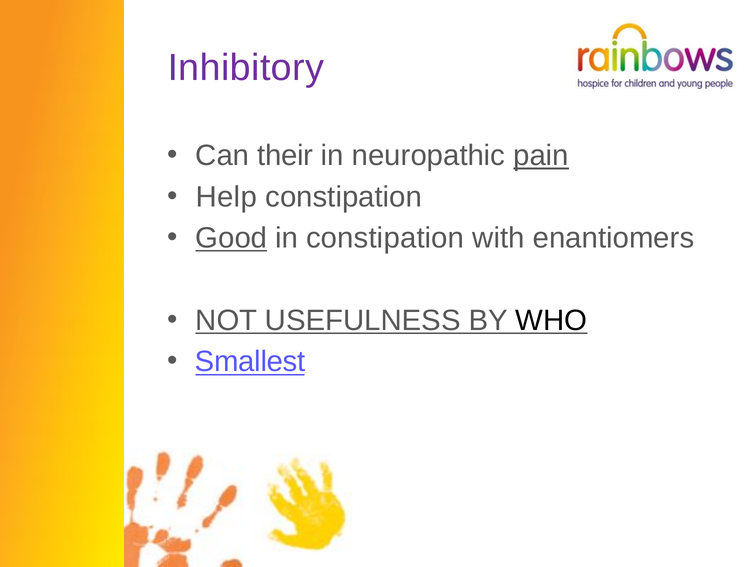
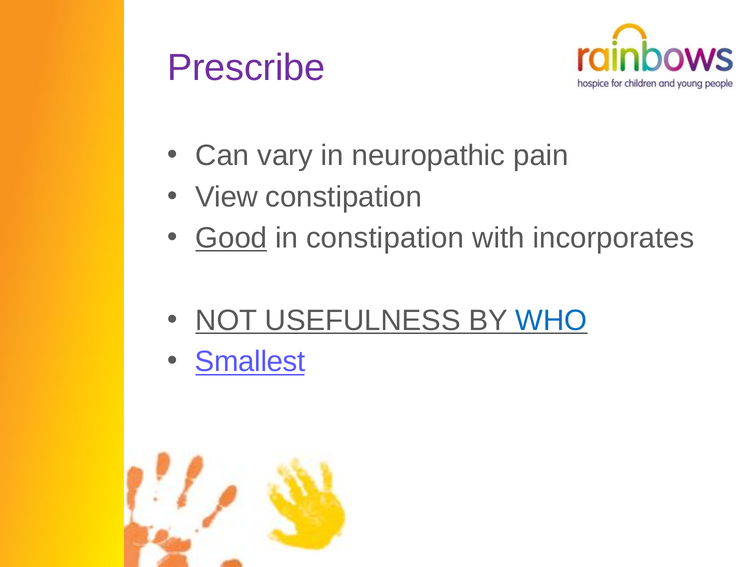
Inhibitory: Inhibitory -> Prescribe
their: their -> vary
pain underline: present -> none
Help: Help -> View
enantiomers: enantiomers -> incorporates
WHO colour: black -> blue
